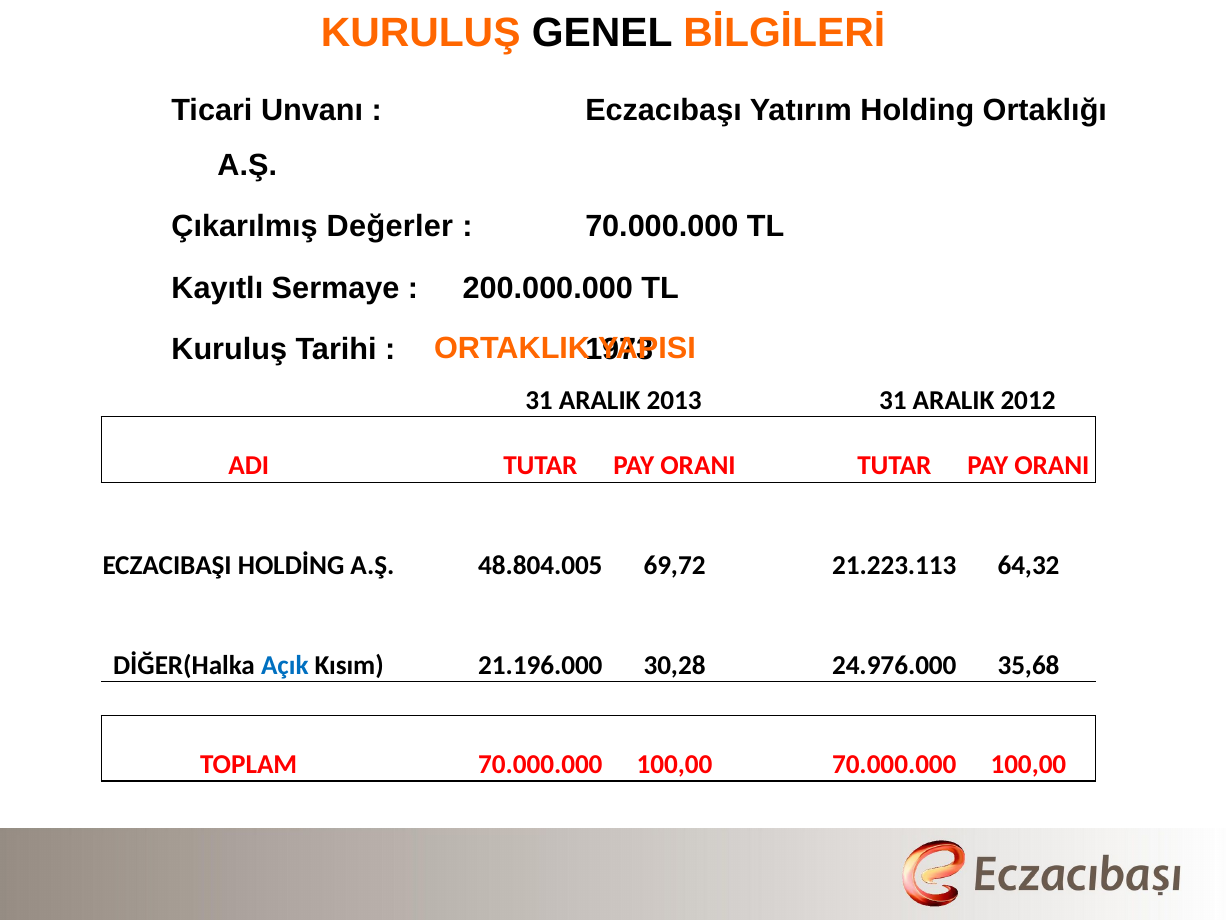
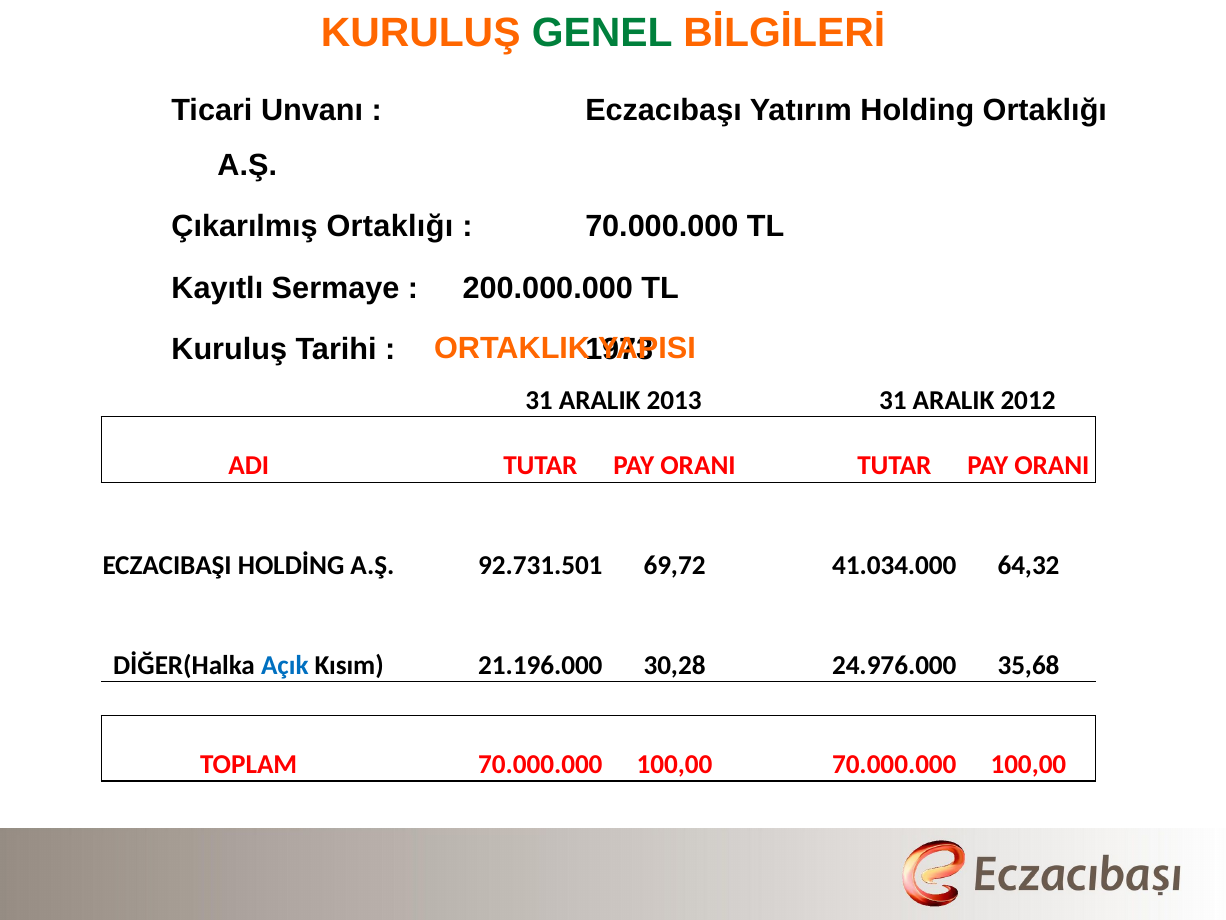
GENEL colour: black -> green
Çıkarılmış Değerler: Değerler -> Ortaklığı
48.804.005: 48.804.005 -> 92.731.501
21.223.113: 21.223.113 -> 41.034.000
